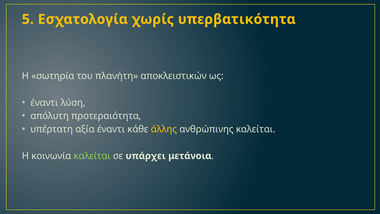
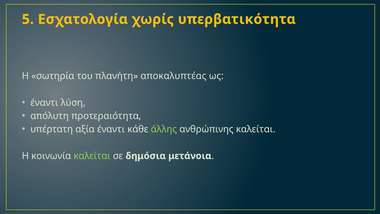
αποκλειστικών: αποκλειστικών -> αποκαλυπτέας
άλλης colour: yellow -> light green
υπάρχει: υπάρχει -> δημόσια
